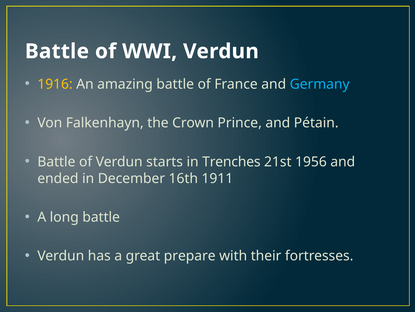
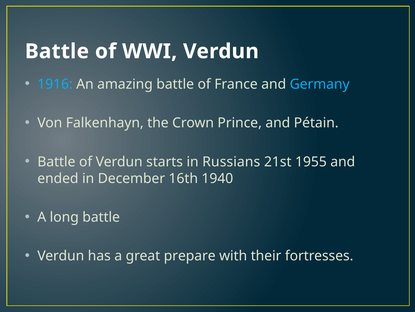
1916 colour: yellow -> light blue
Trenches: Trenches -> Russians
1956: 1956 -> 1955
1911: 1911 -> 1940
